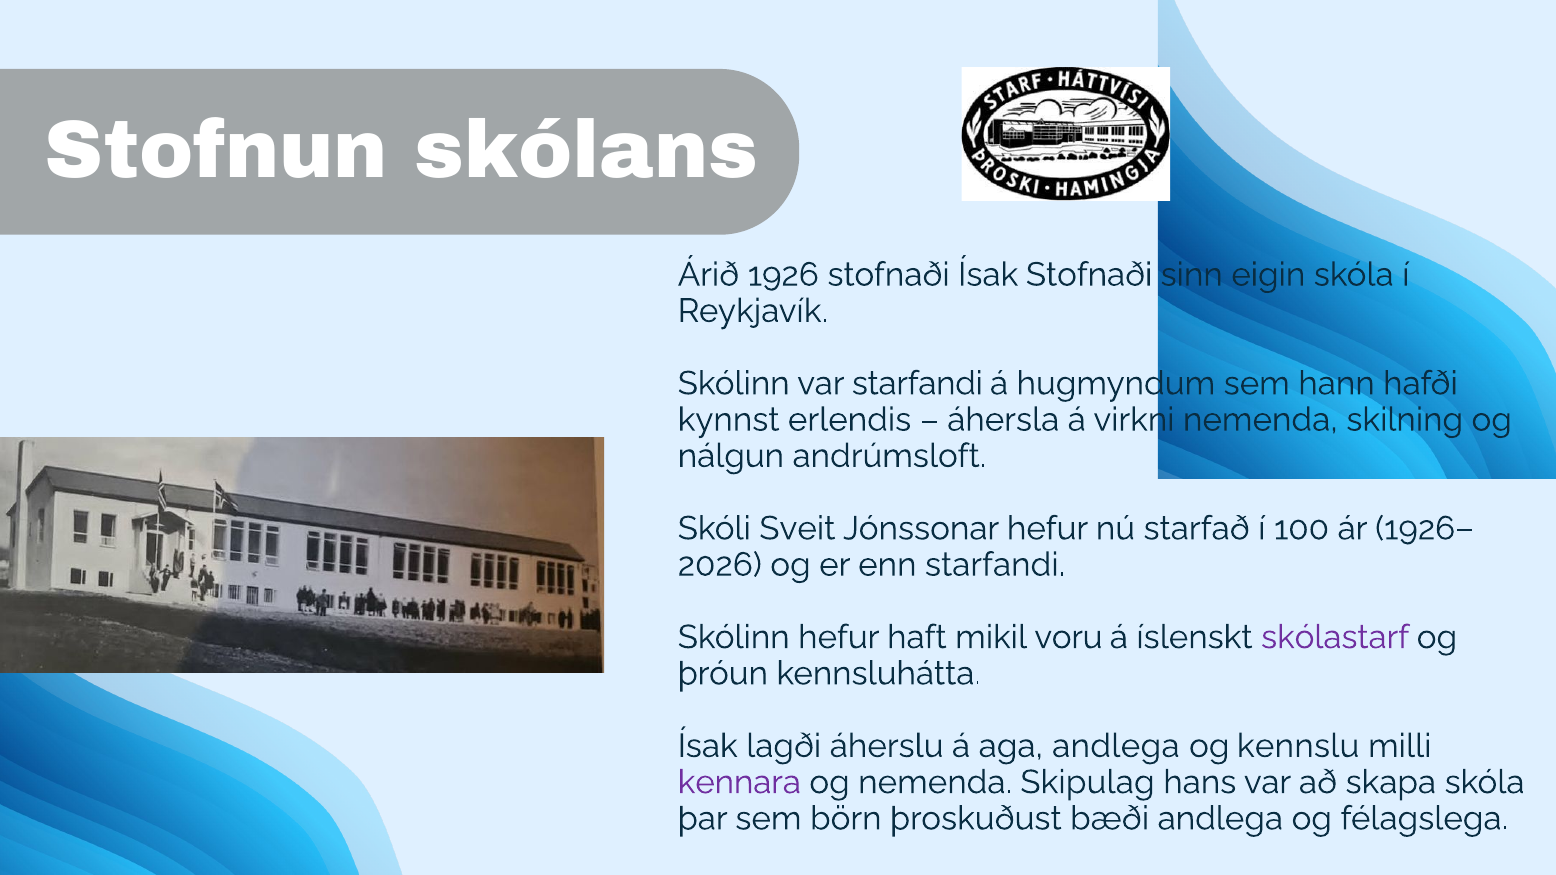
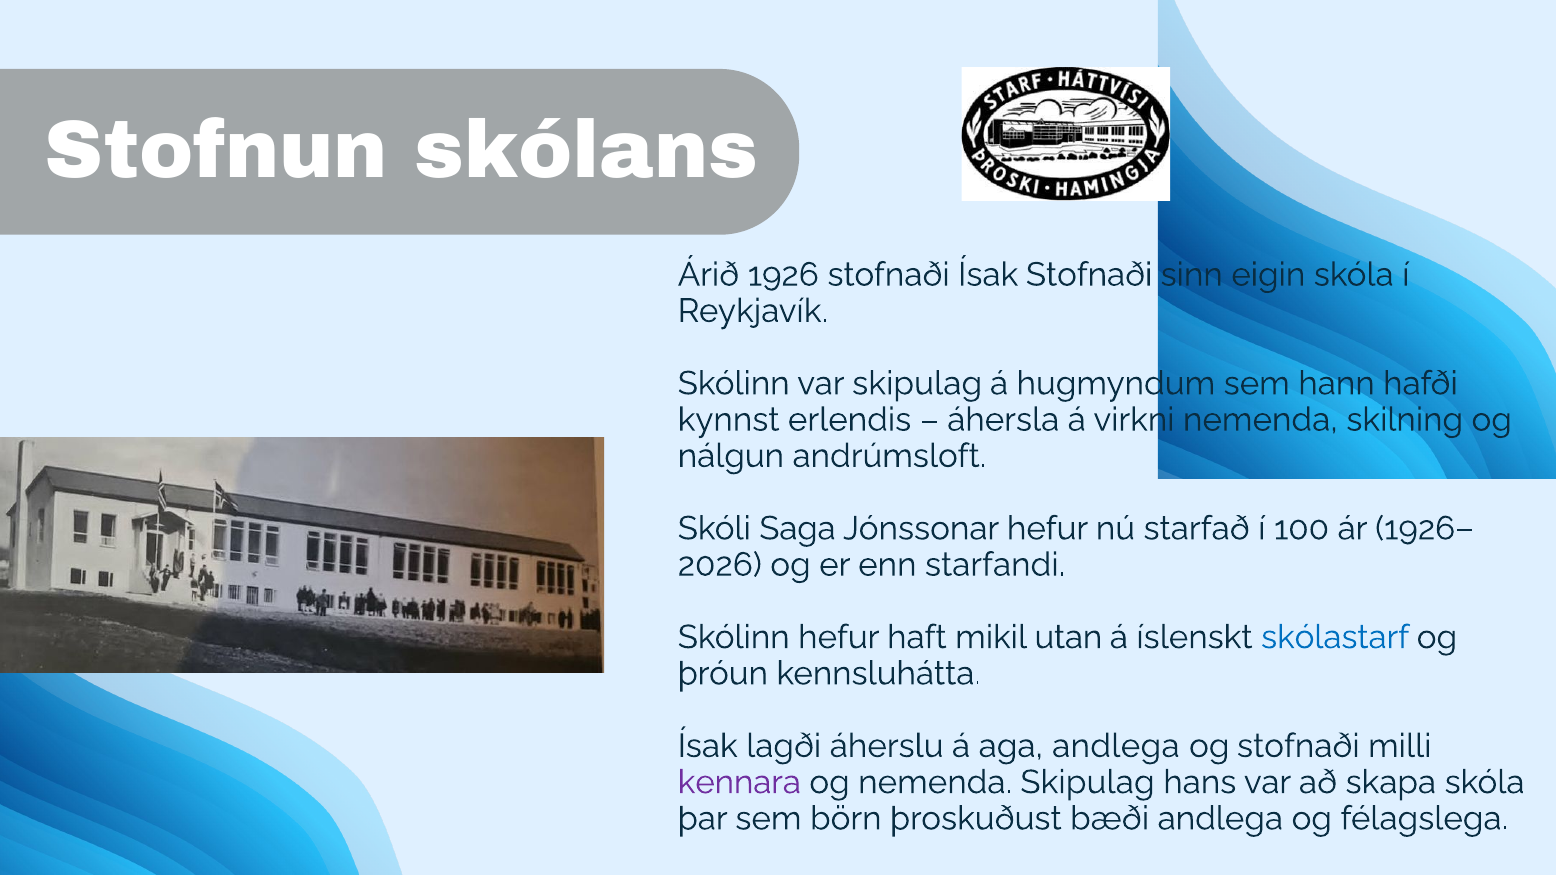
var starfandi: starfandi -> skipulag
Sveit: Sveit -> Saga
voru: voru -> utan
skólastarf colour: purple -> blue
og kennslu: kennslu -> stofnaði
